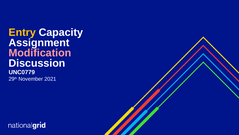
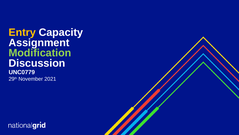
Modification colour: pink -> light green
